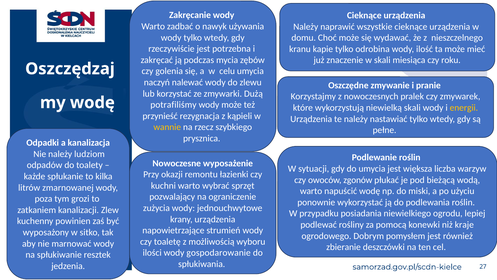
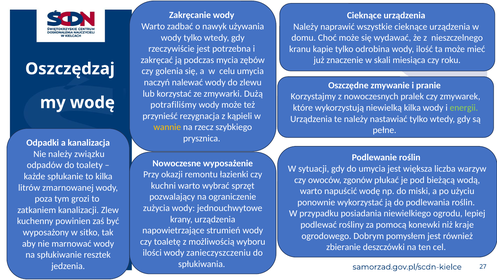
niewielką skali: skali -> kilka
energii colour: yellow -> light green
ludziom: ludziom -> związku
gospodarowanie: gospodarowanie -> zanieczyszczeniu
